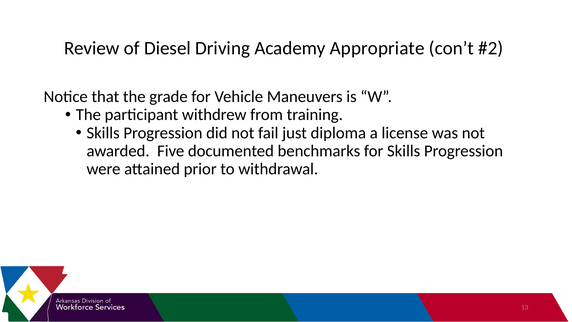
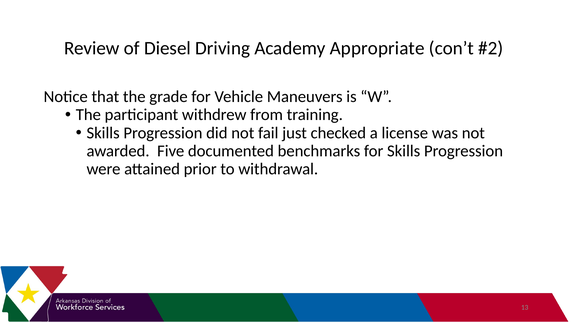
diploma: diploma -> checked
